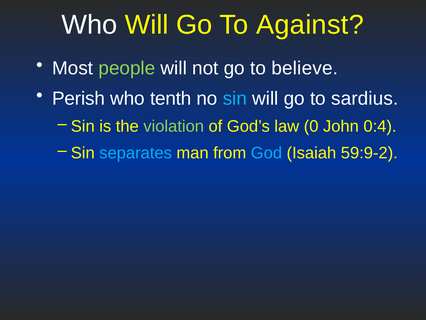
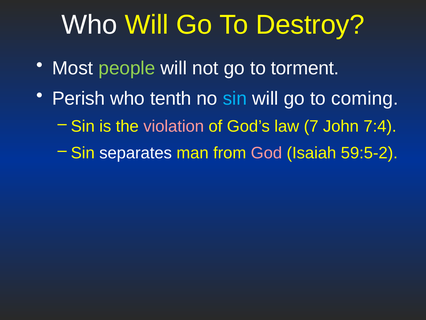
Against: Against -> Destroy
believe: believe -> torment
sardius: sardius -> coming
violation colour: light green -> pink
0: 0 -> 7
0:4: 0:4 -> 7:4
separates colour: light blue -> white
God colour: light blue -> pink
59:9-2: 59:9-2 -> 59:5-2
